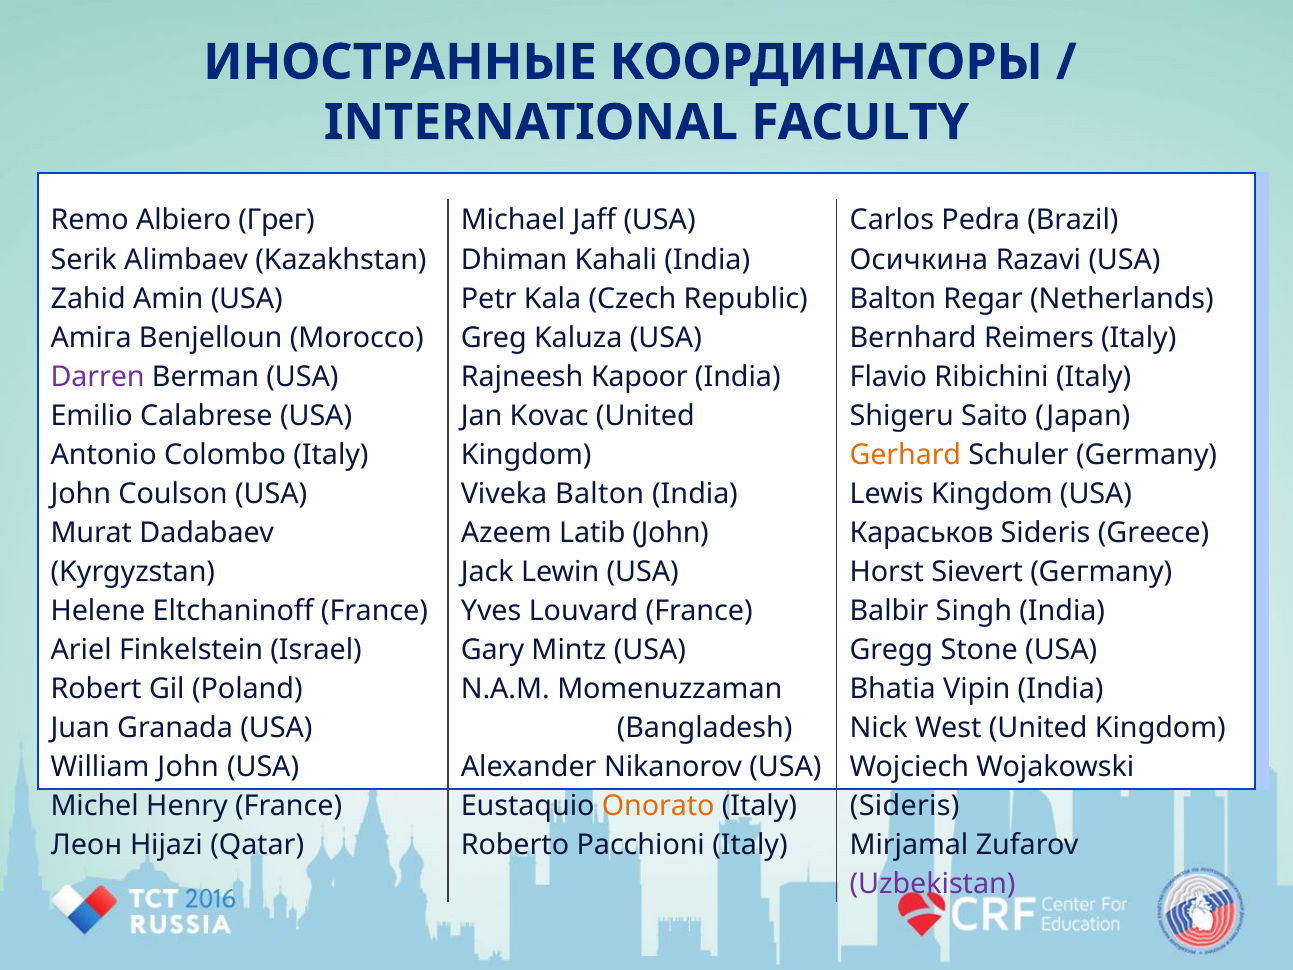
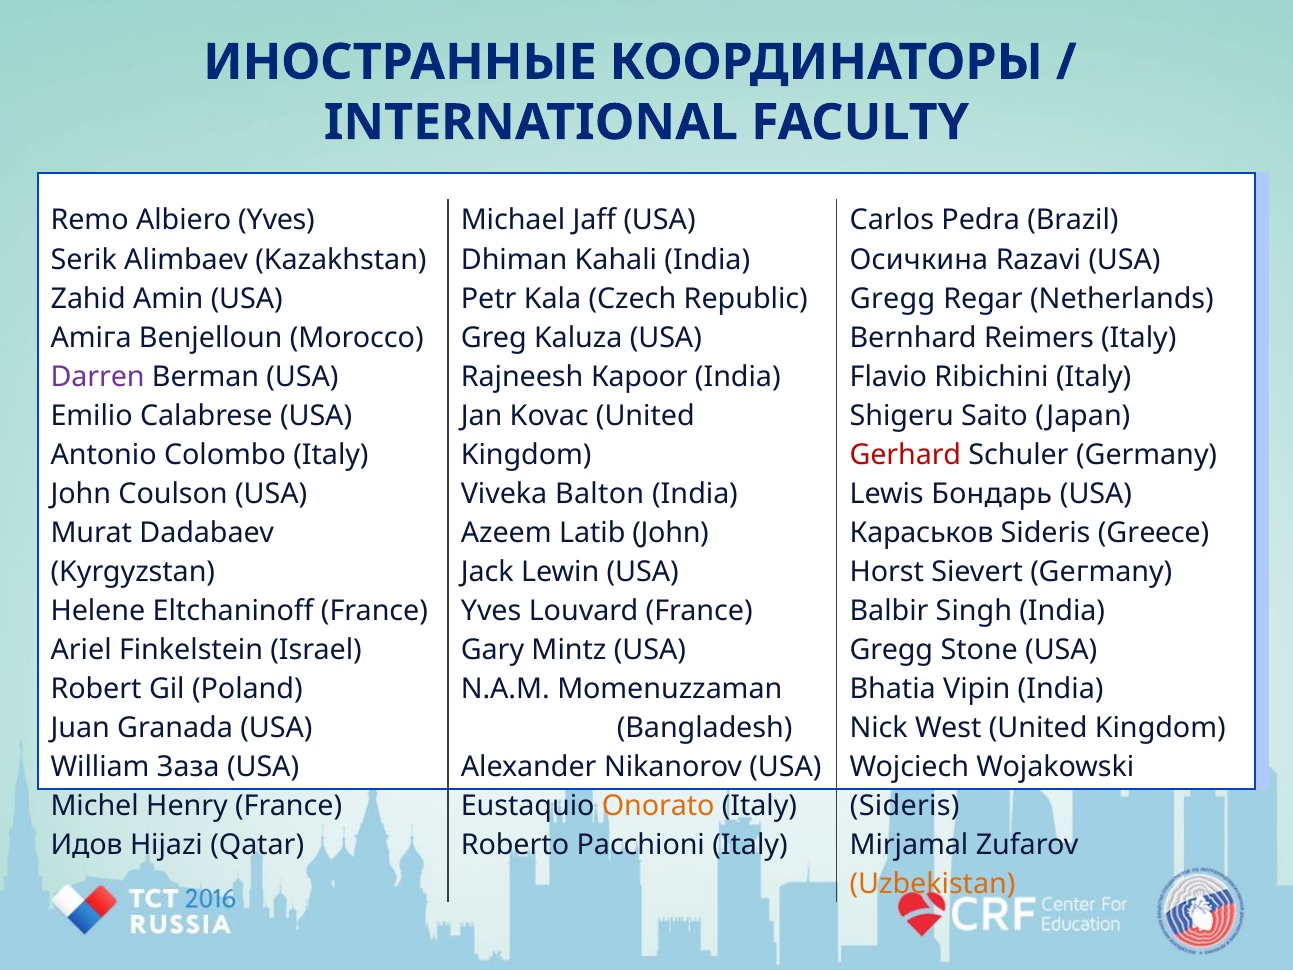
Albiero Грег: Грег -> Yves
Balton at (893, 298): Balton -> Gregg
Gerhard colour: orange -> red
Lewis Kingdom: Kingdom -> Бондарь
William John: John -> Заза
Леон: Леон -> Идов
Uzbekistan colour: purple -> orange
